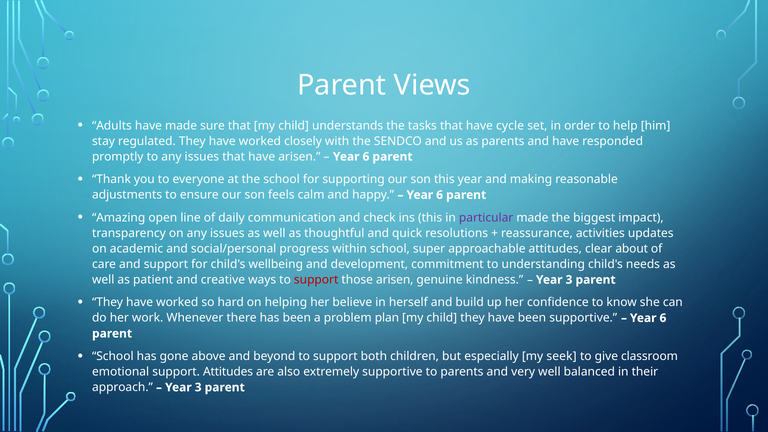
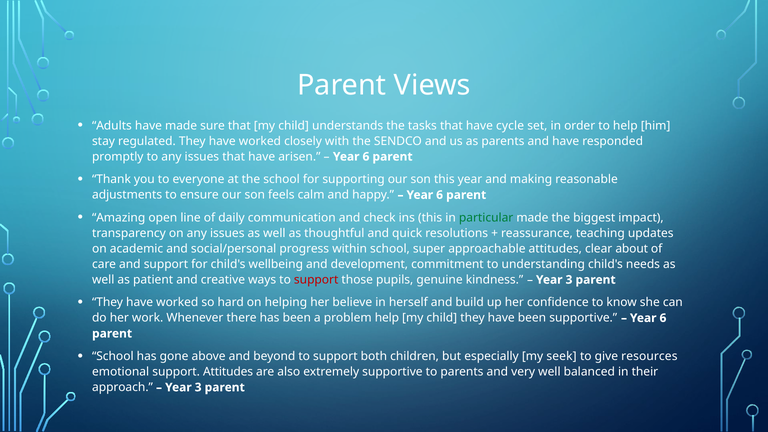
particular colour: purple -> green
activities: activities -> teaching
those arisen: arisen -> pupils
problem plan: plan -> help
classroom: classroom -> resources
